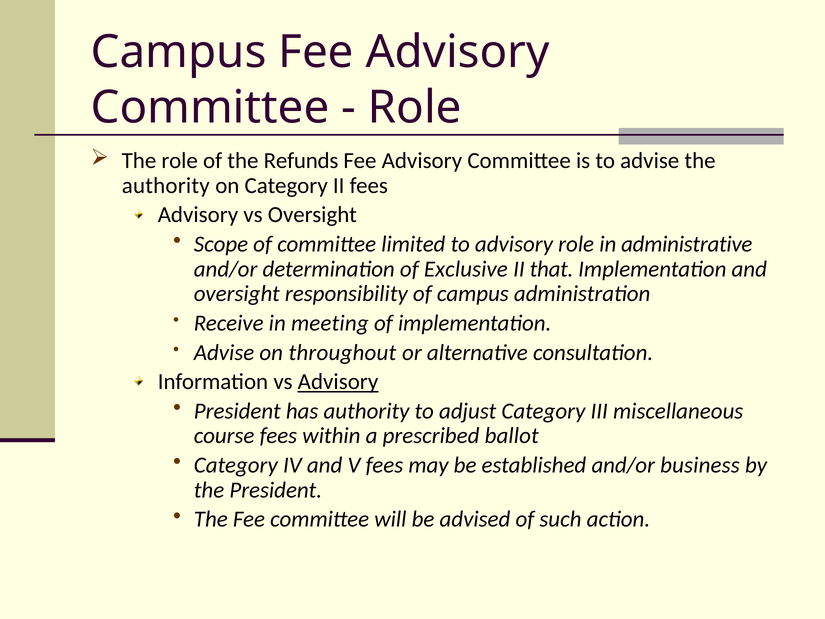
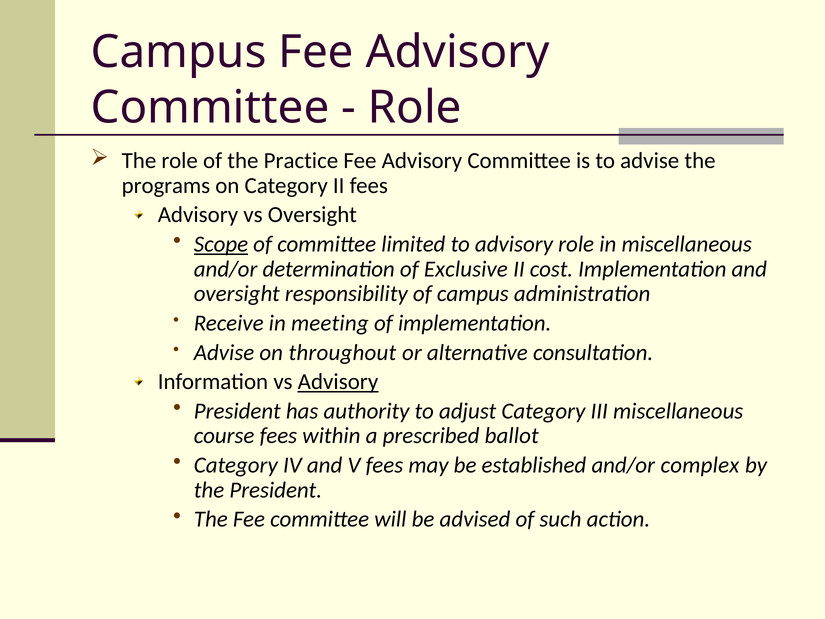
Refunds: Refunds -> Practice
authority at (166, 185): authority -> programs
Scope underline: none -> present
in administrative: administrative -> miscellaneous
that: that -> cost
business: business -> complex
